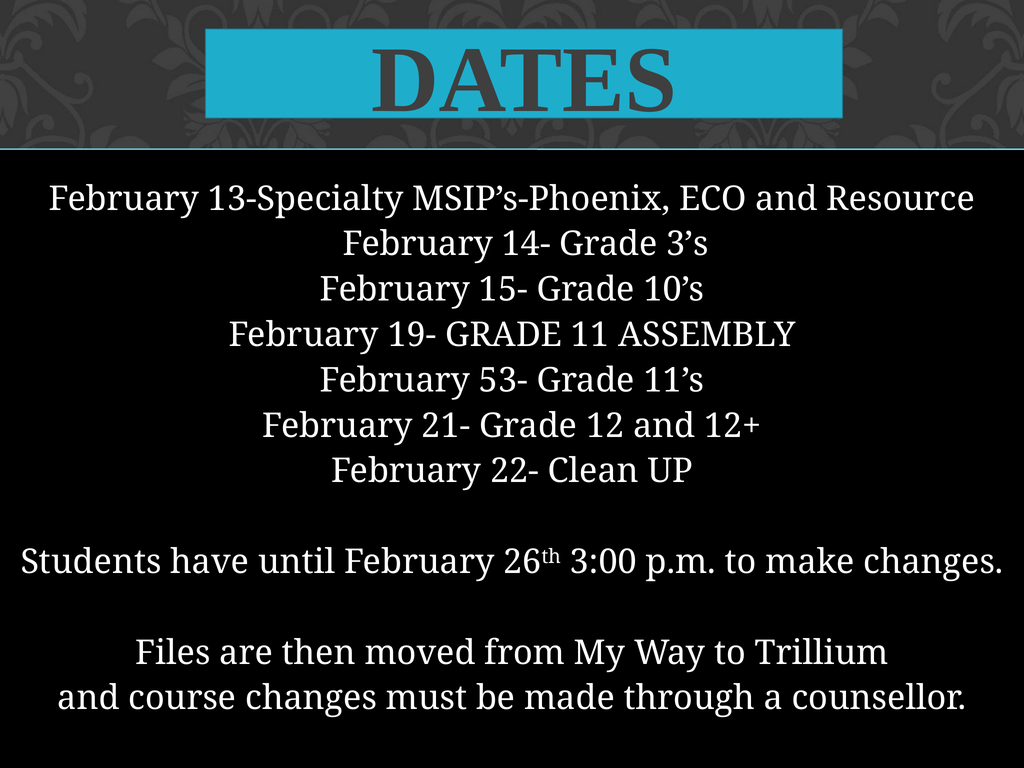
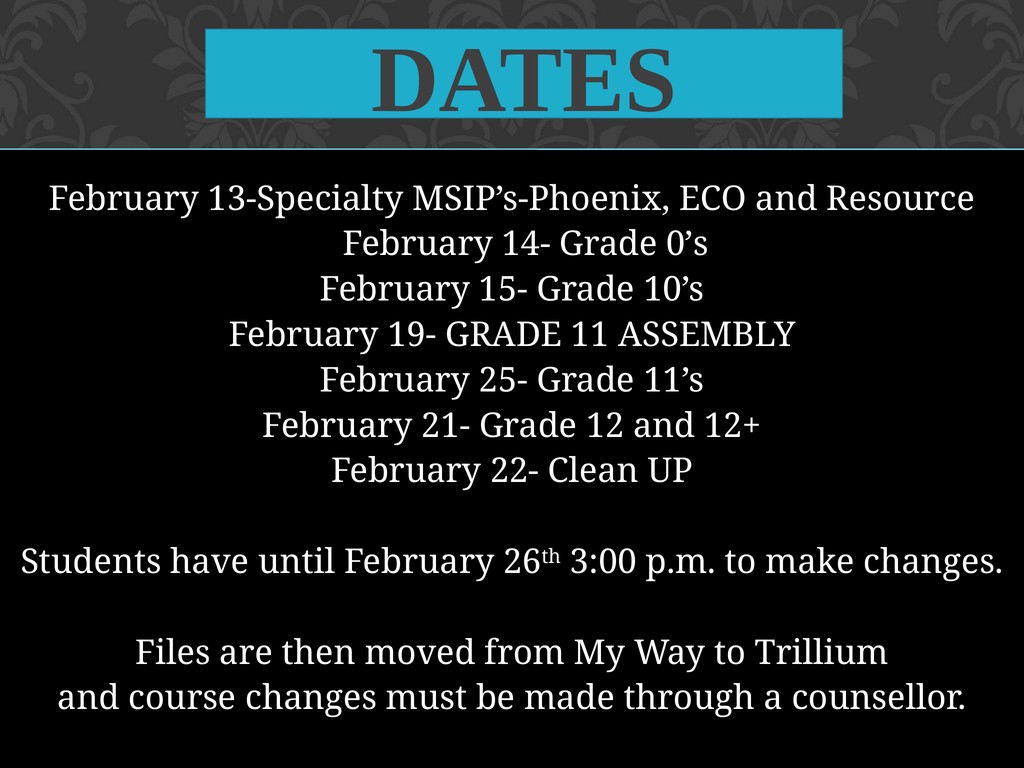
3’s: 3’s -> 0’s
53-: 53- -> 25-
